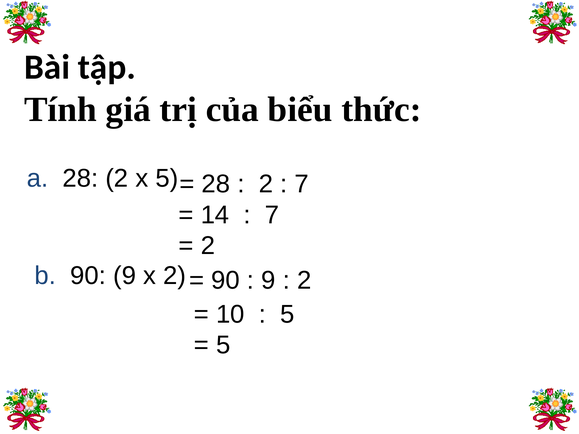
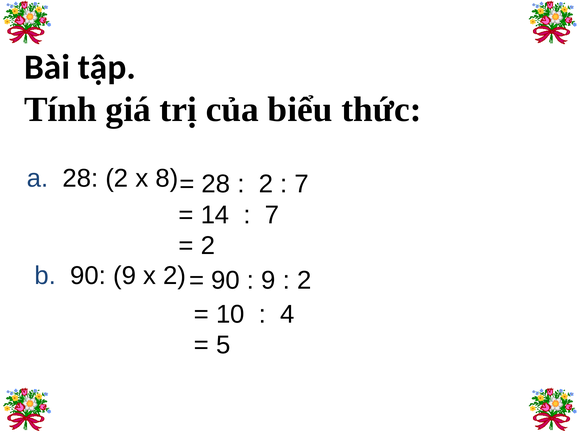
x 5: 5 -> 8
5 at (287, 314): 5 -> 4
